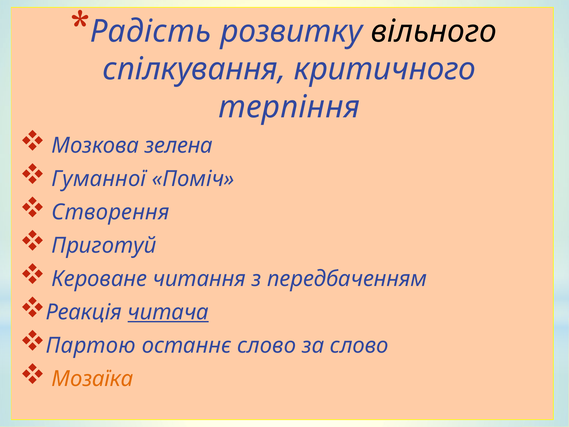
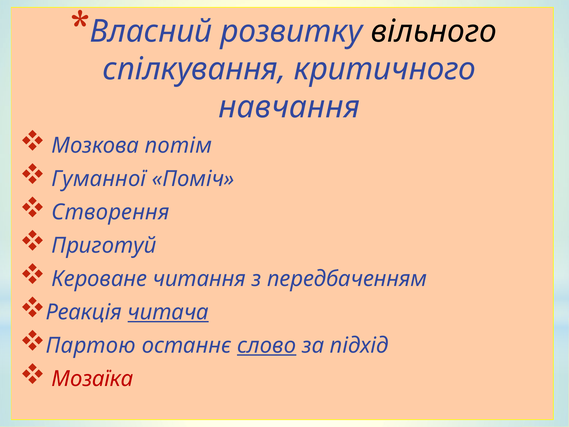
Радість: Радість -> Власний
терпіння: терпіння -> навчання
зелена: зелена -> потім
слово at (267, 345) underline: none -> present
за слово: слово -> підхід
Мозаїка colour: orange -> red
